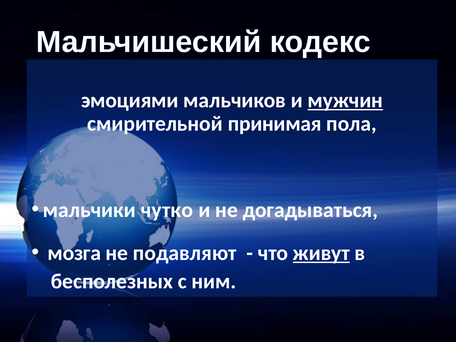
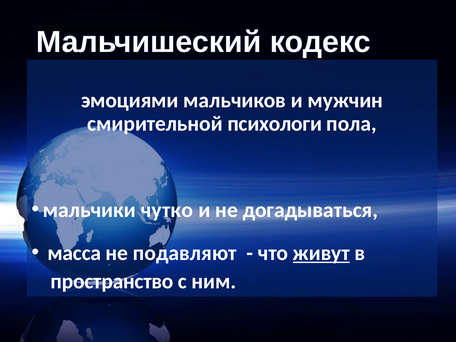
мужчин underline: present -> none
принимая: принимая -> психологи
мозга: мозга -> масса
бесполезных: бесполезных -> пространство
